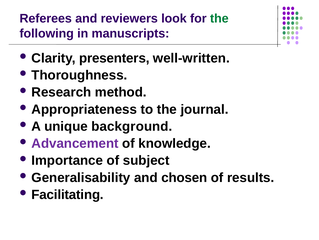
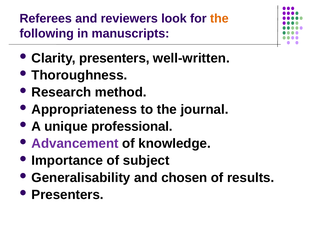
the at (219, 18) colour: green -> orange
background: background -> professional
Facilitating at (68, 194): Facilitating -> Presenters
